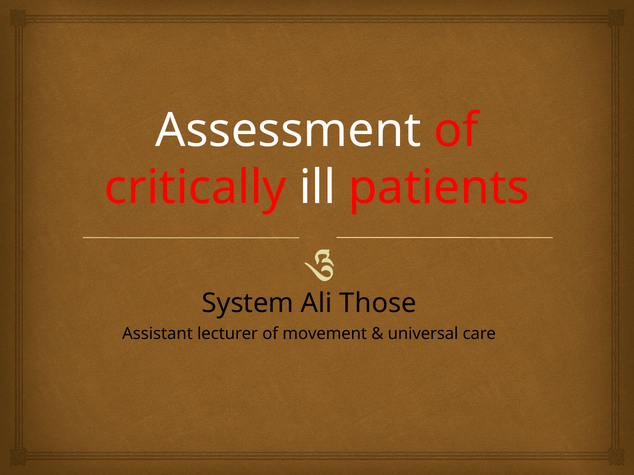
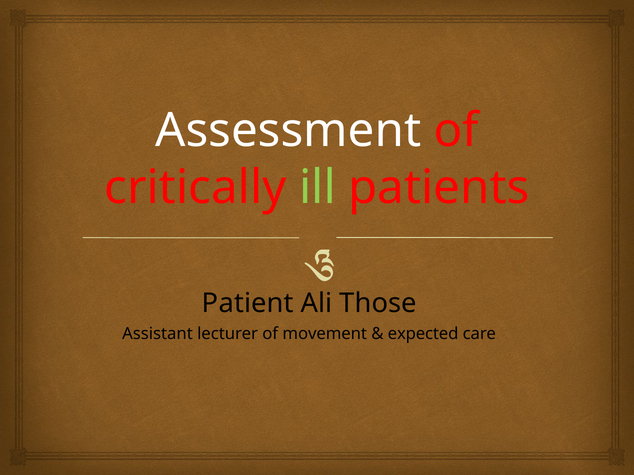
ill colour: white -> light green
System: System -> Patient
universal: universal -> expected
